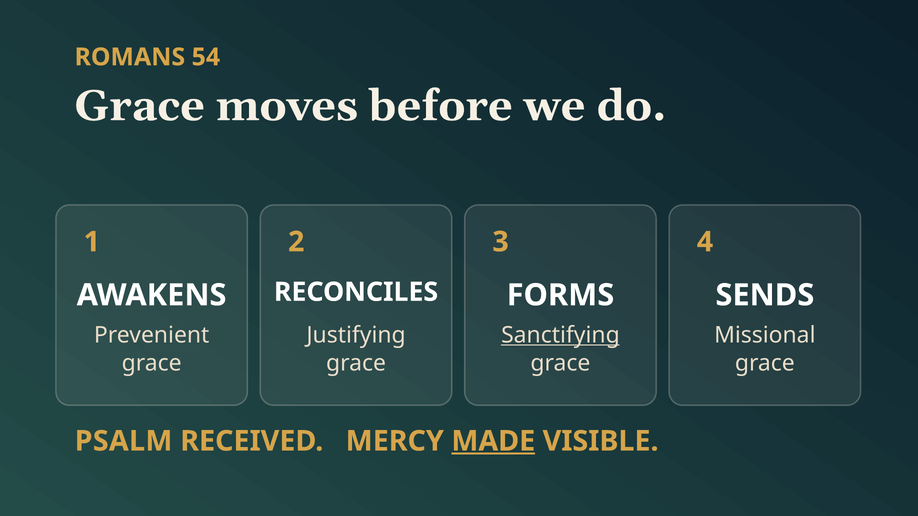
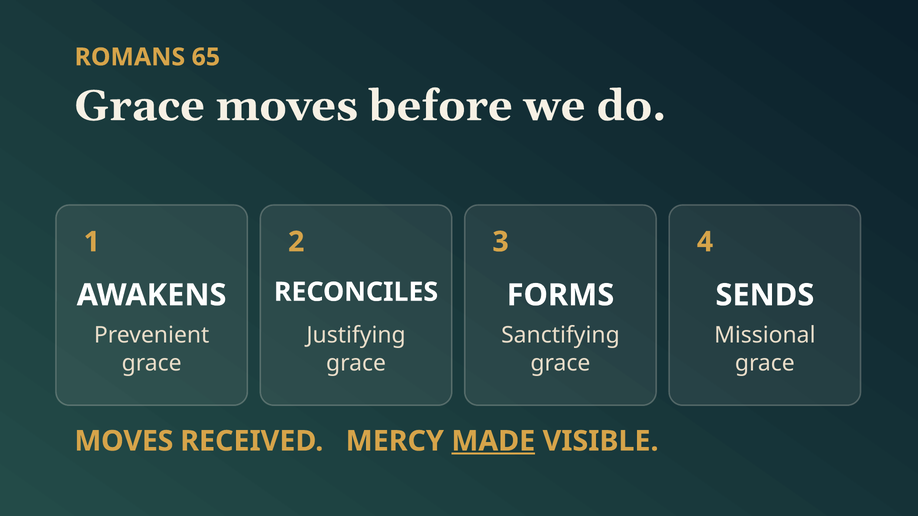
54: 54 -> 65
Sanctifying underline: present -> none
PSALM at (124, 441): PSALM -> MOVES
